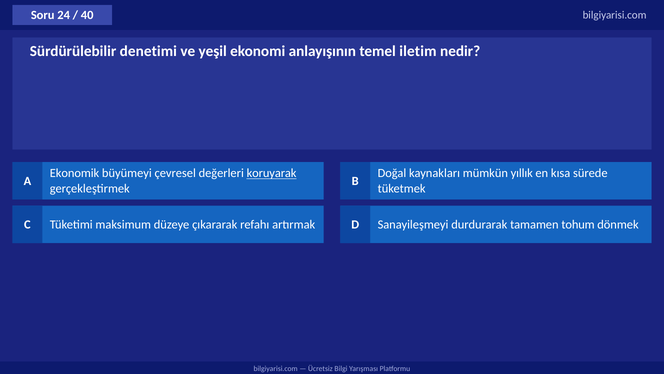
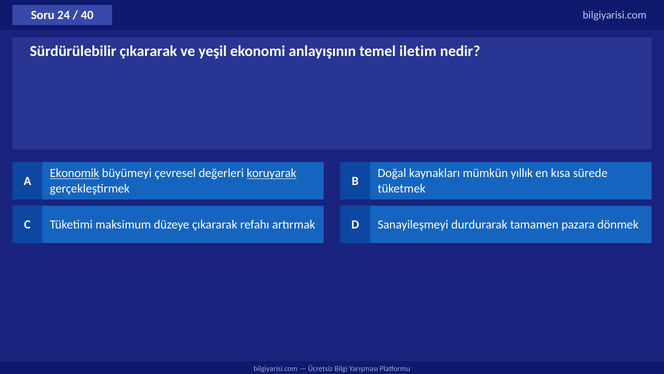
Sürdürülebilir denetimi: denetimi -> çıkararak
Ekonomik underline: none -> present
tohum: tohum -> pazara
